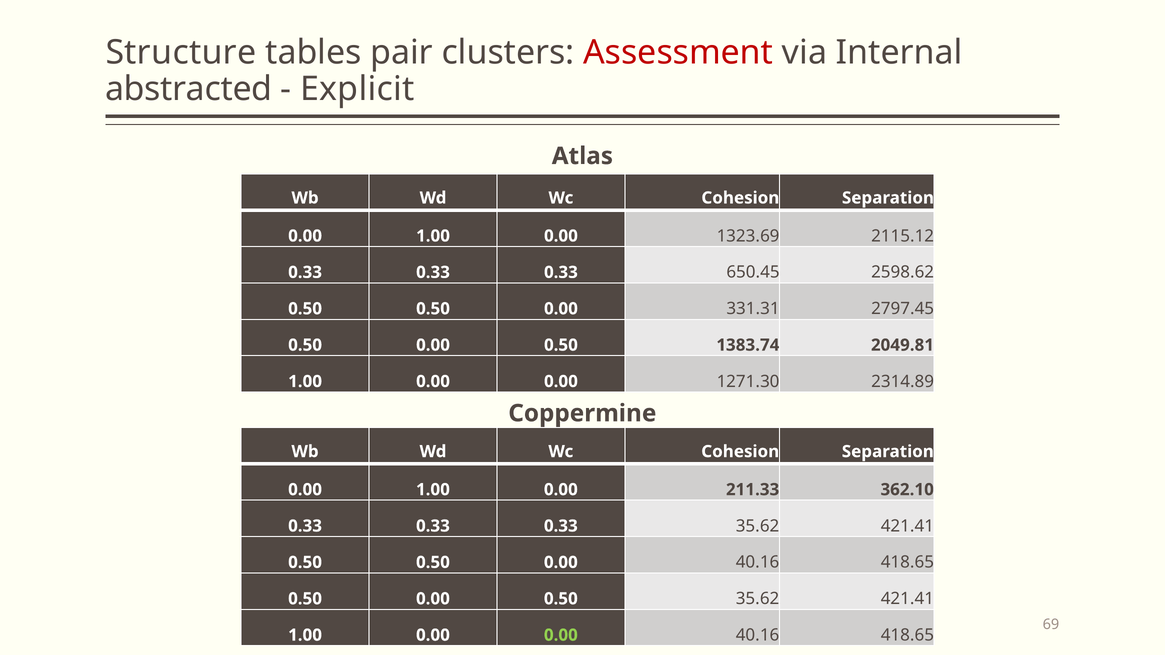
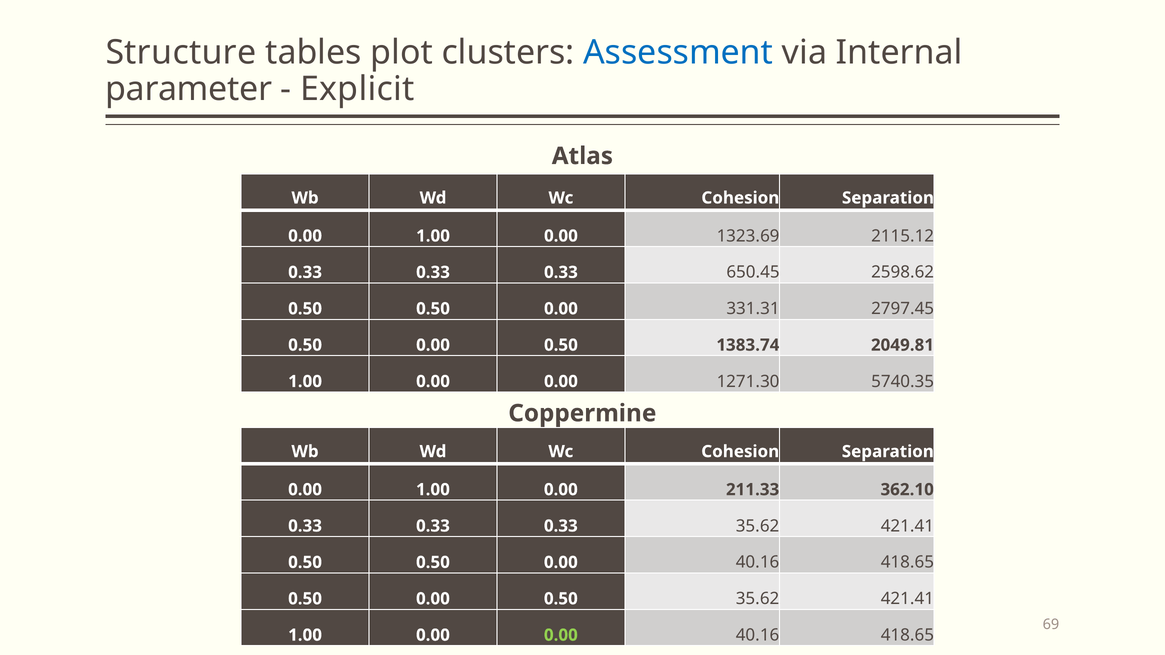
pair: pair -> plot
Assessment colour: red -> blue
abstracted: abstracted -> parameter
2314.89: 2314.89 -> 5740.35
